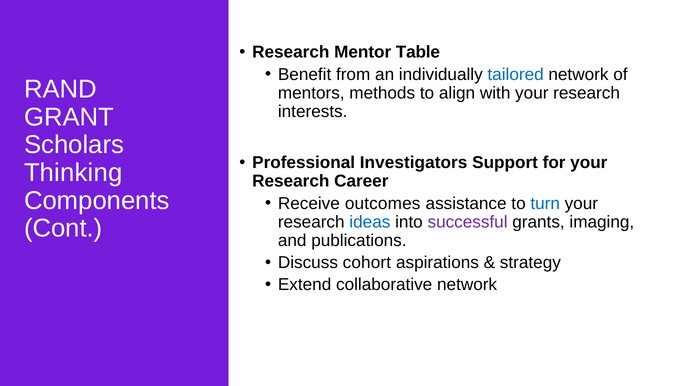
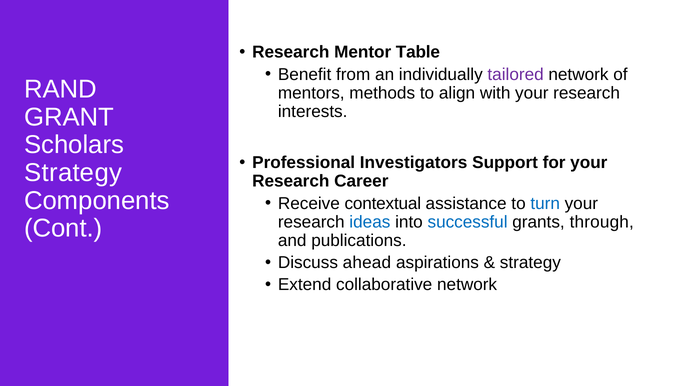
tailored colour: blue -> purple
Thinking at (73, 173): Thinking -> Strategy
outcomes: outcomes -> contextual
successful colour: purple -> blue
imaging: imaging -> through
cohort: cohort -> ahead
